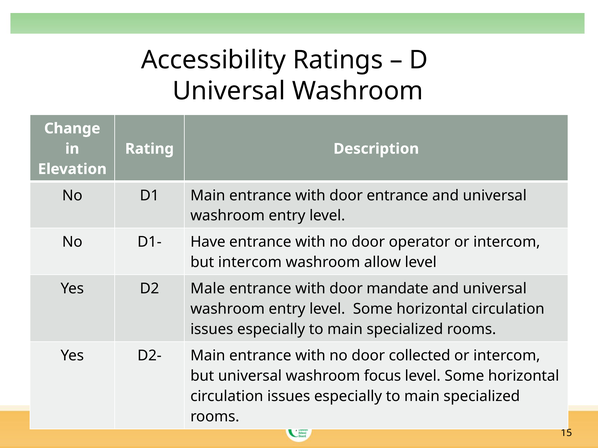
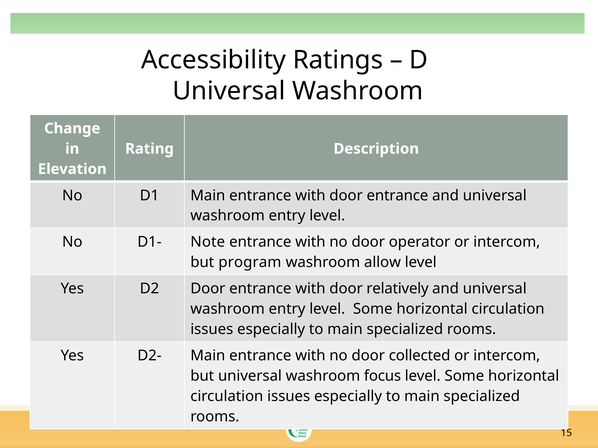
Have: Have -> Note
but intercom: intercom -> program
D2 Male: Male -> Door
mandate: mandate -> relatively
